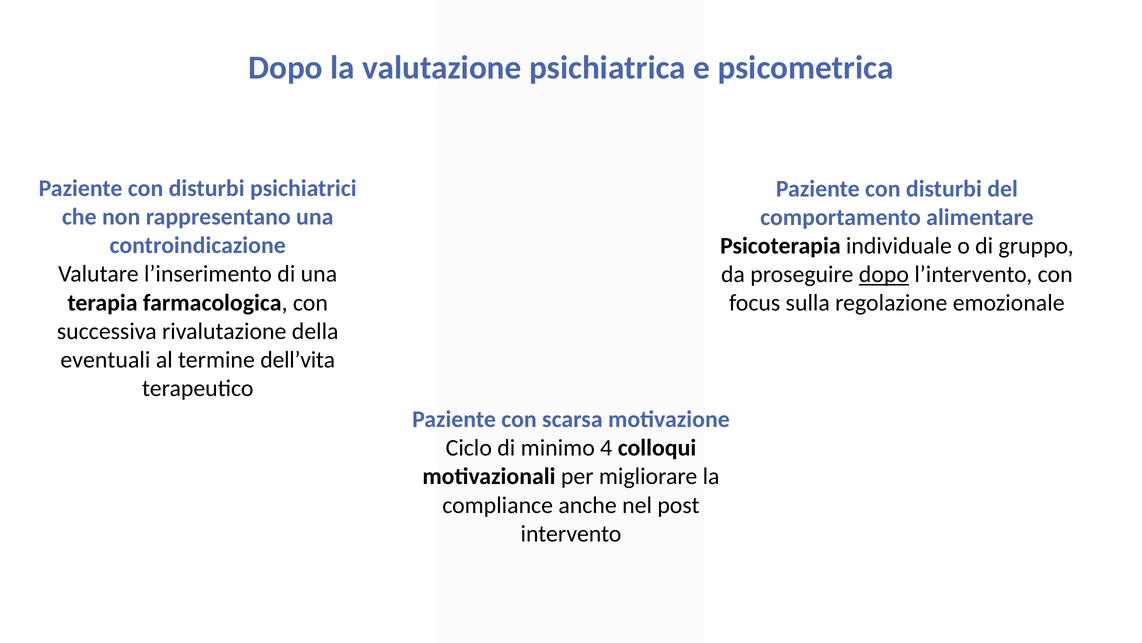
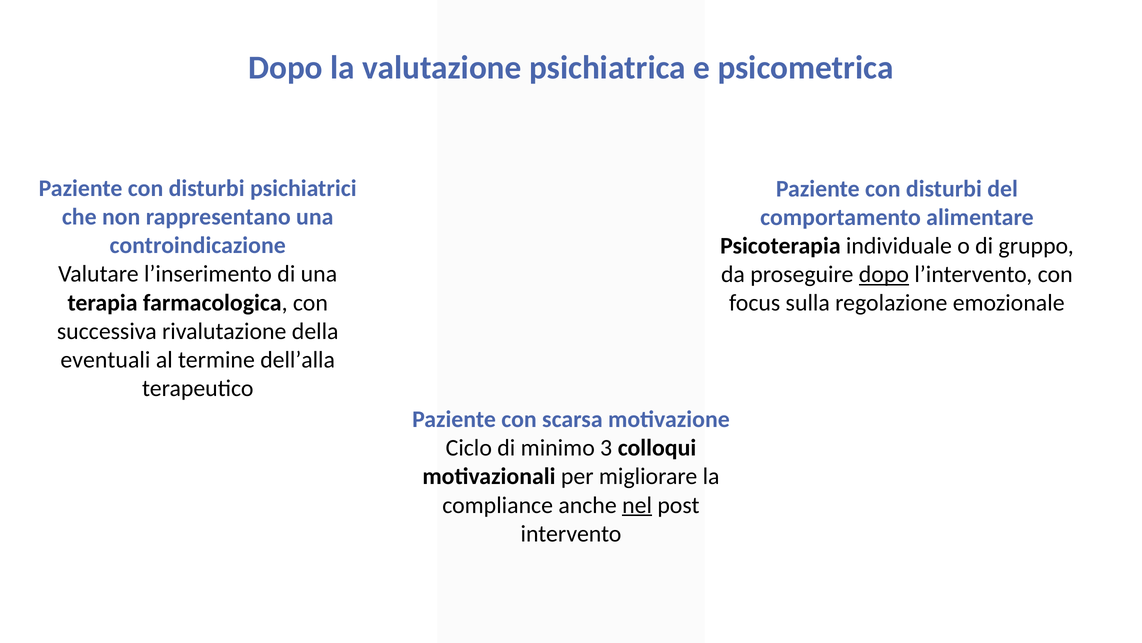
dell’vita: dell’vita -> dell’alla
4: 4 -> 3
nel underline: none -> present
